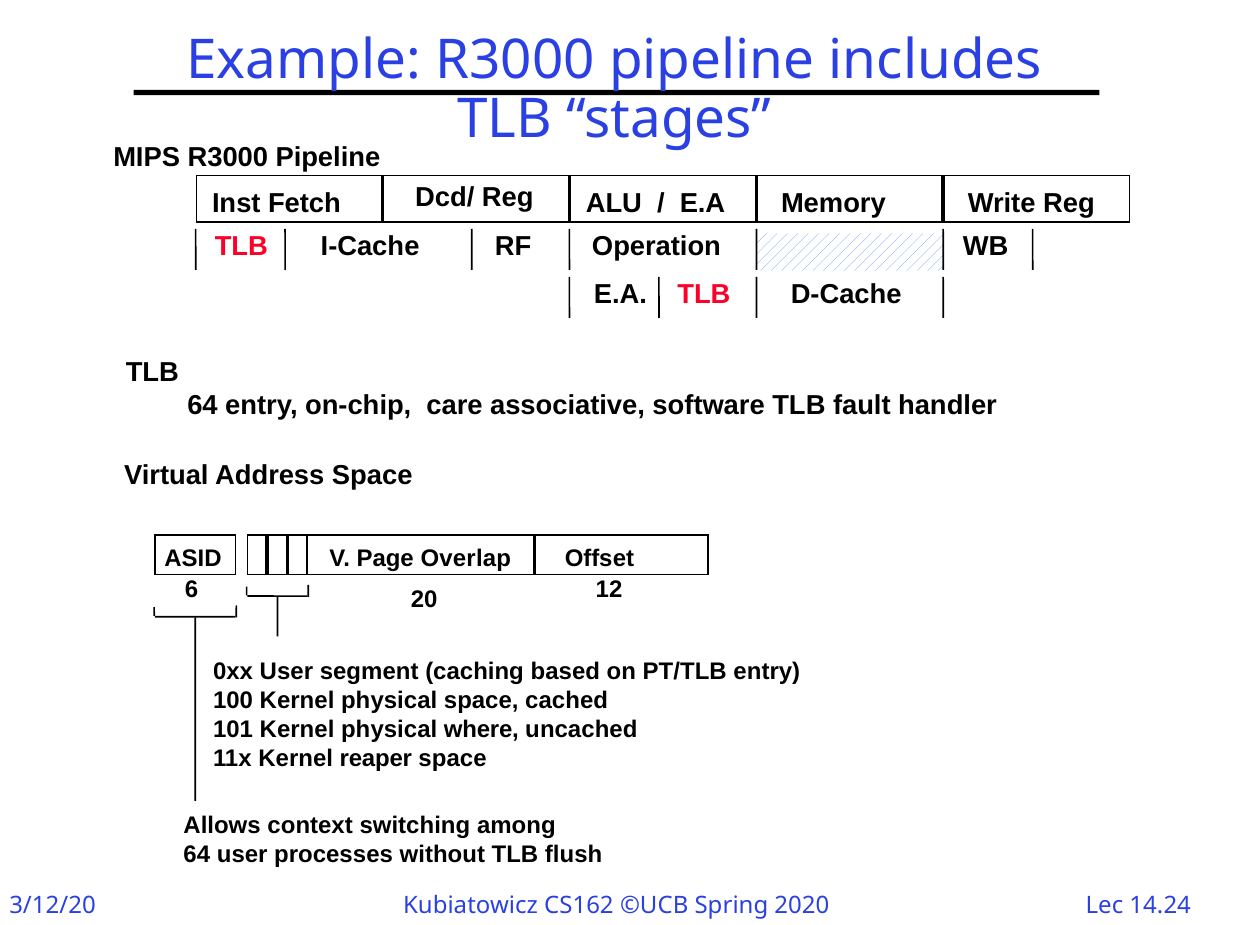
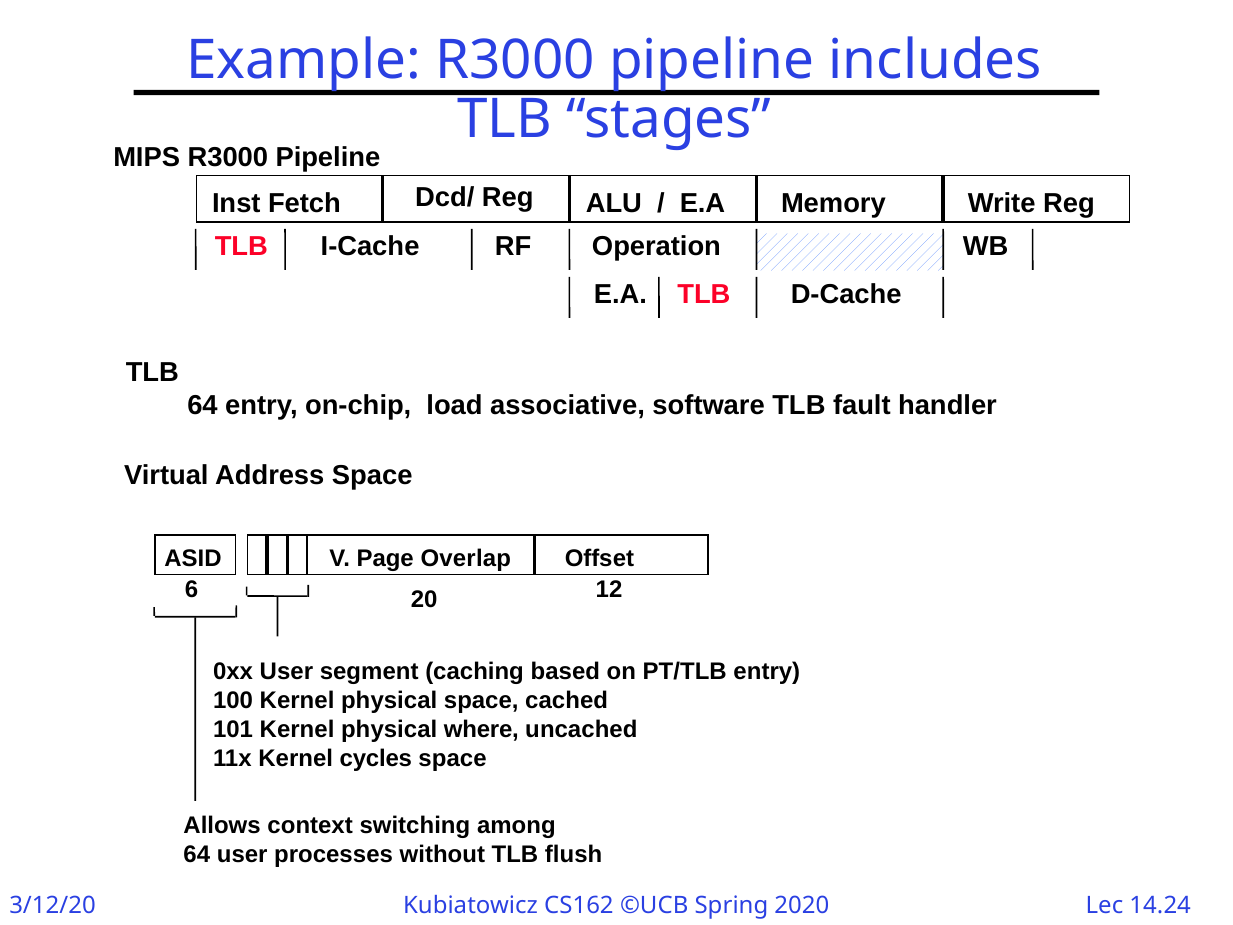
care: care -> load
reaper: reaper -> cycles
